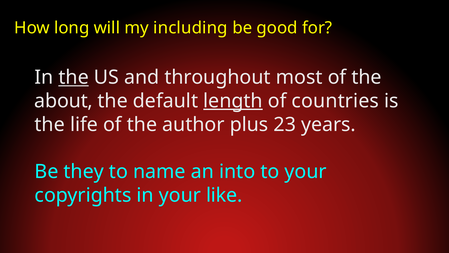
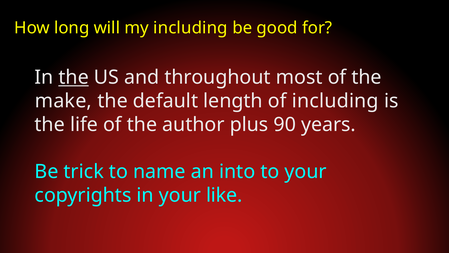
about: about -> make
length underline: present -> none
of countries: countries -> including
23: 23 -> 90
they: they -> trick
